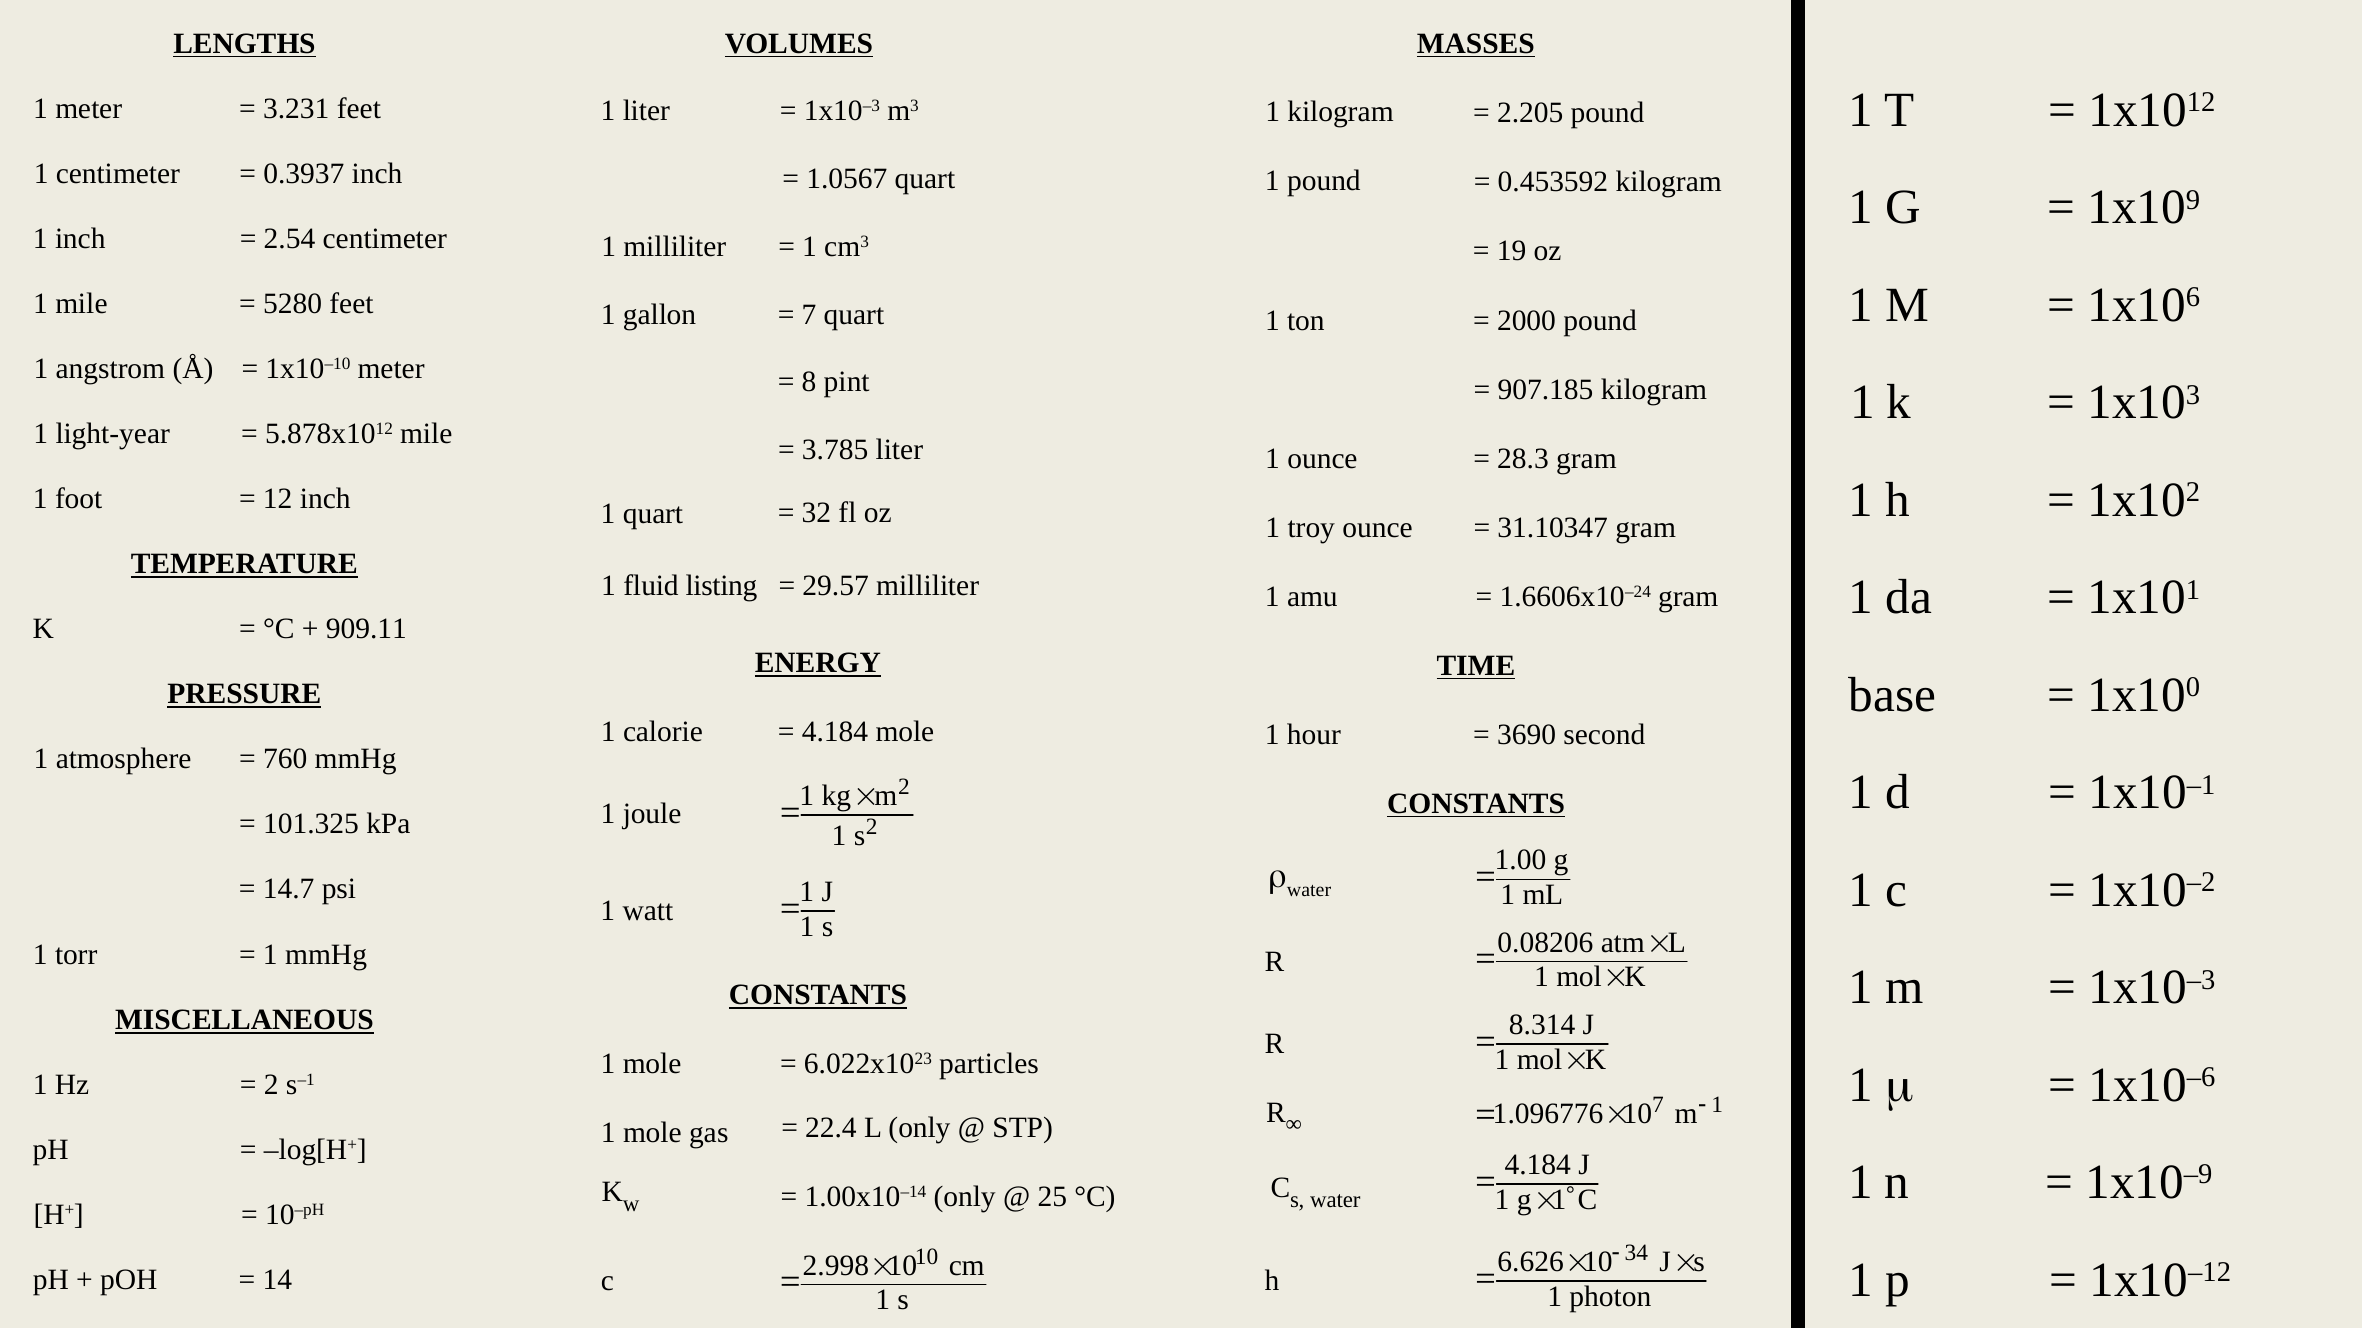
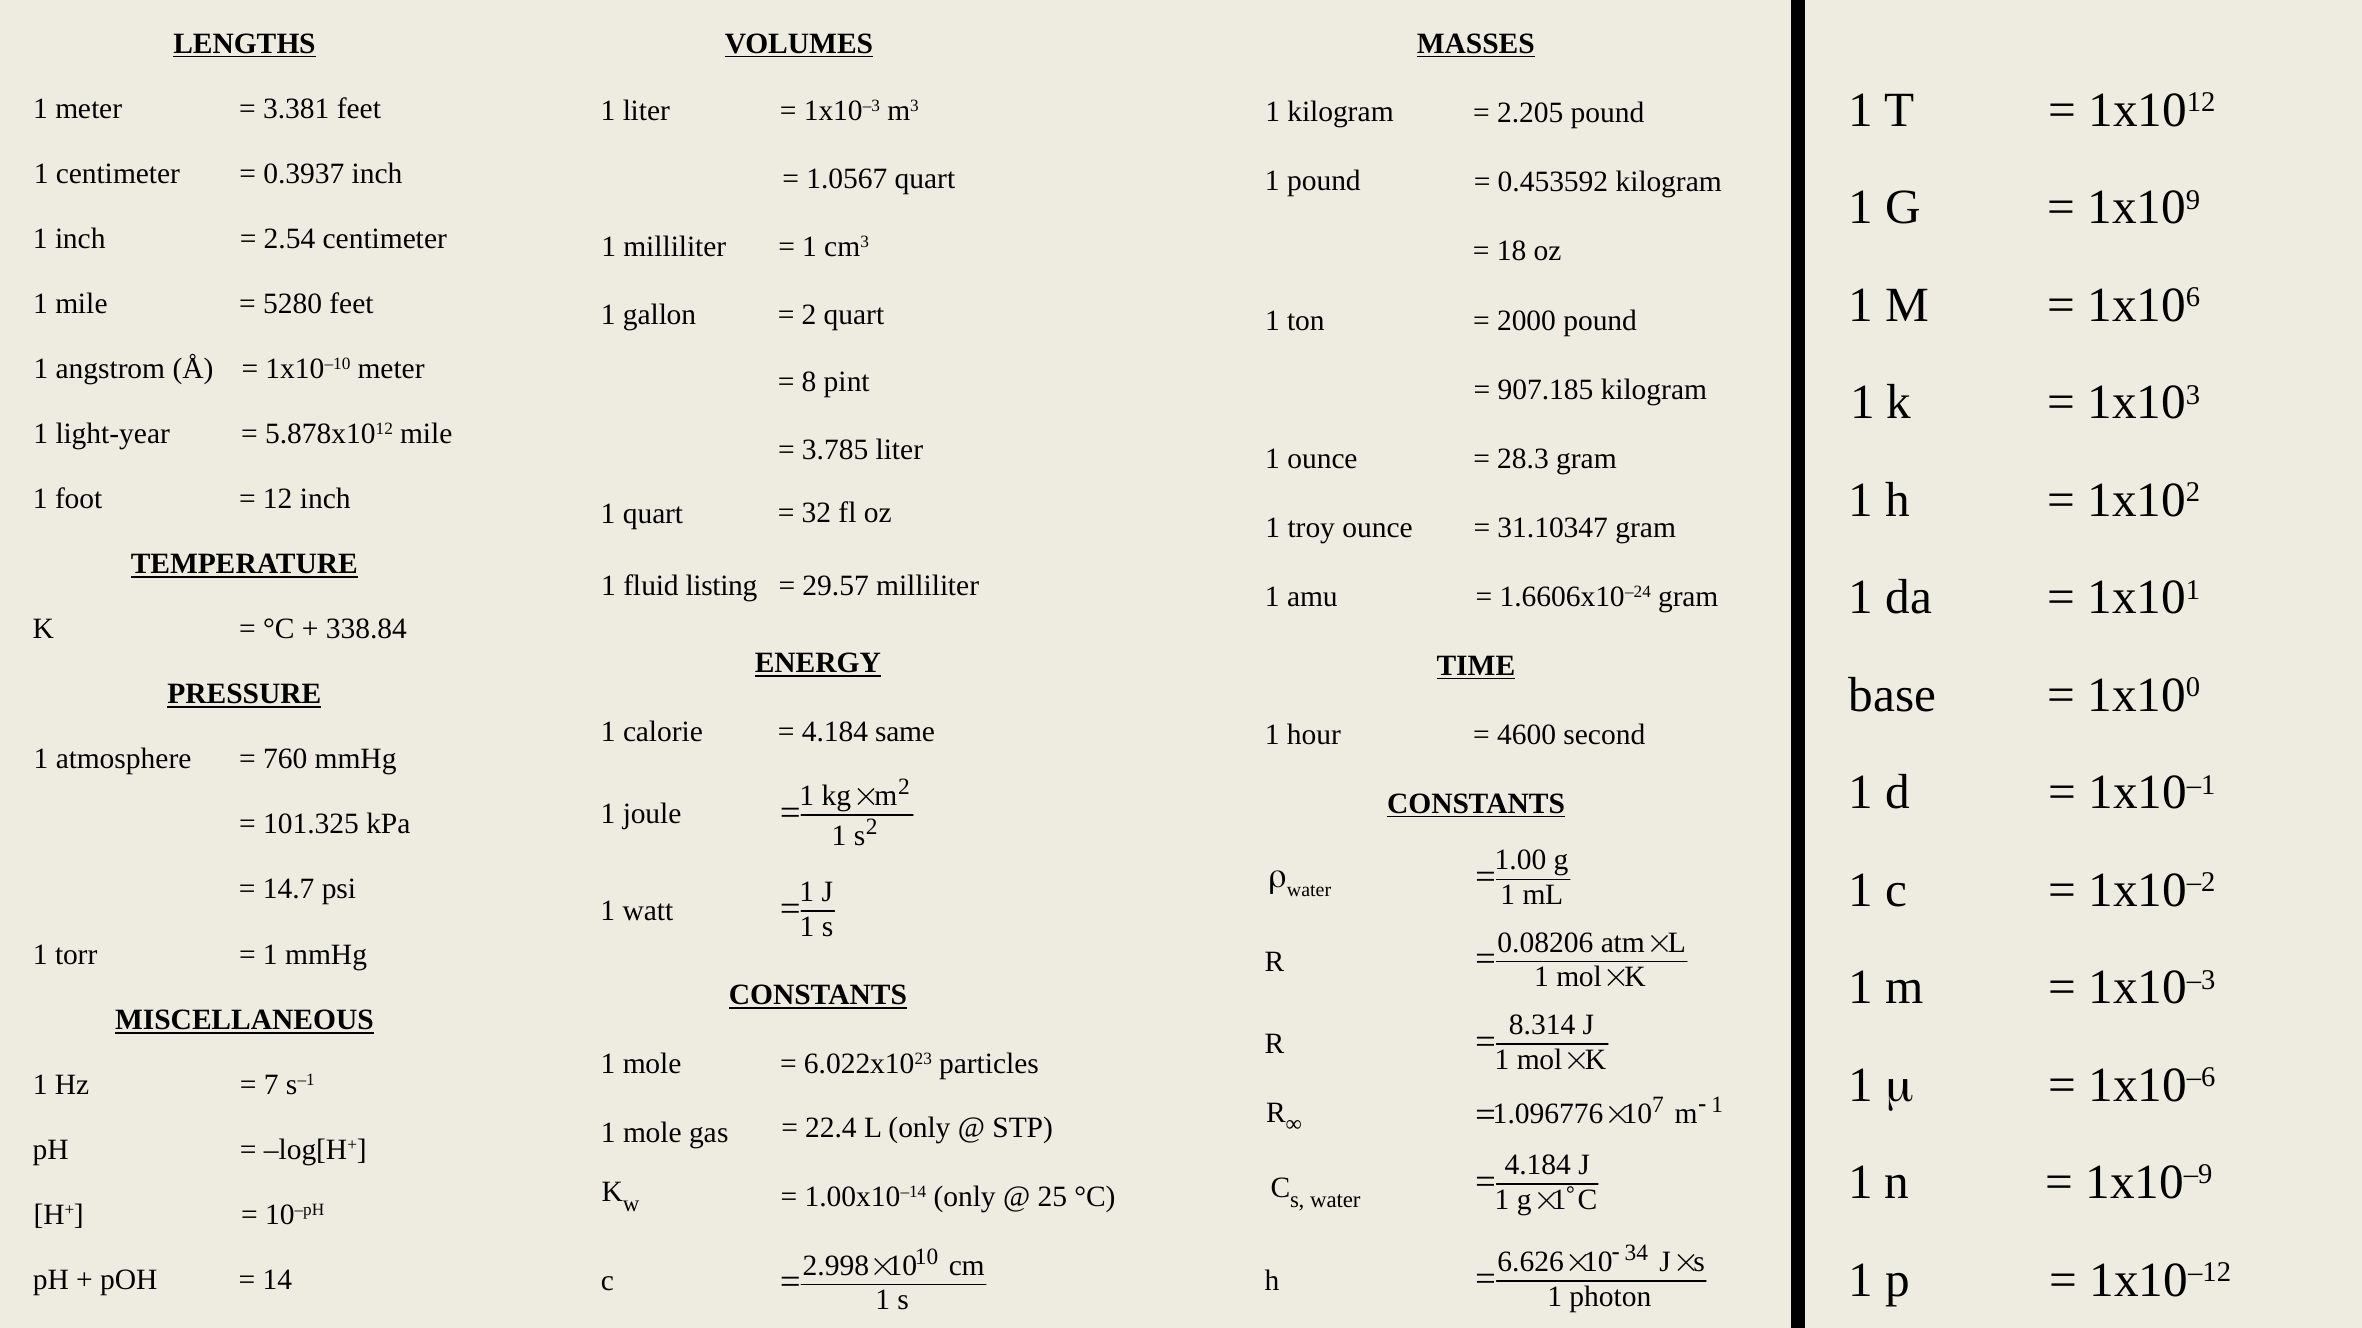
3.231: 3.231 -> 3.381
19: 19 -> 18
7 at (809, 315): 7 -> 2
909.11: 909.11 -> 338.84
4.184 mole: mole -> same
3690: 3690 -> 4600
2 at (271, 1085): 2 -> 7
